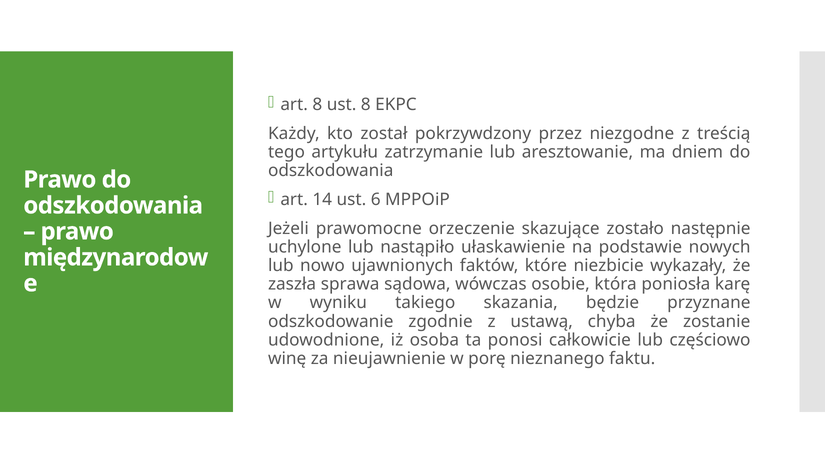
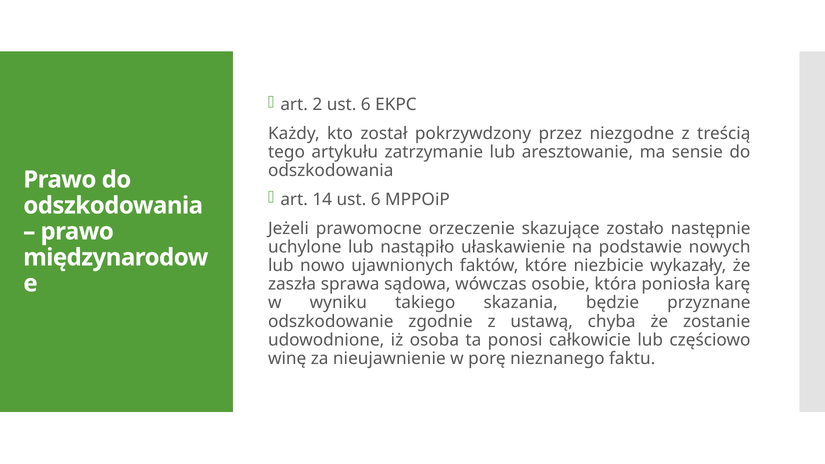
art 8: 8 -> 2
8 at (366, 105): 8 -> 6
dniem: dniem -> sensie
